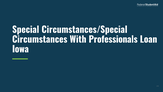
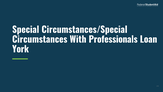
Iowa: Iowa -> York
